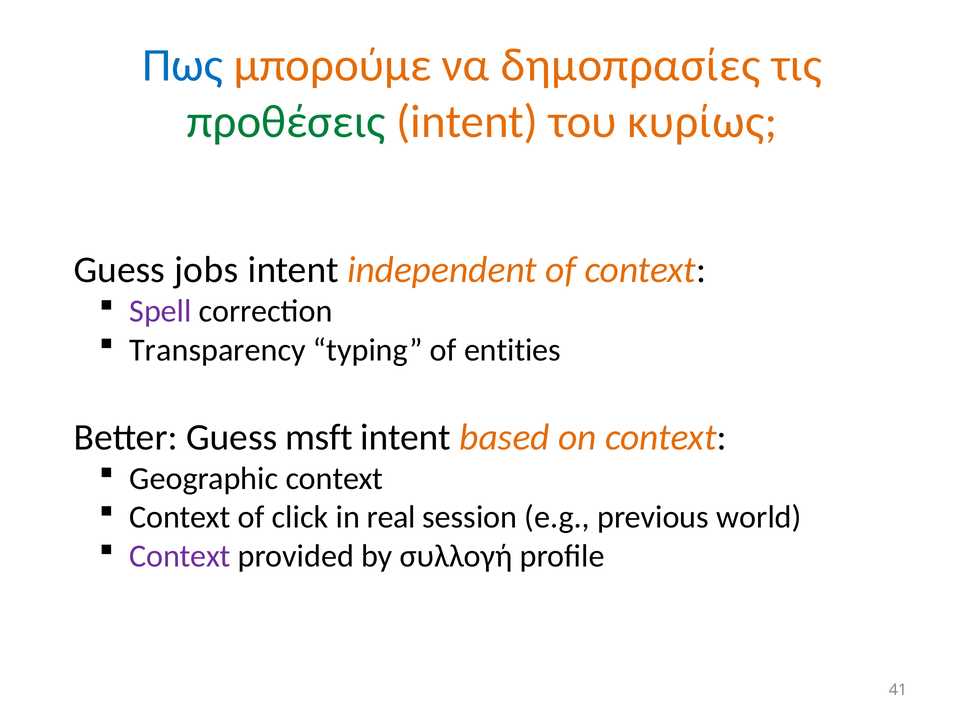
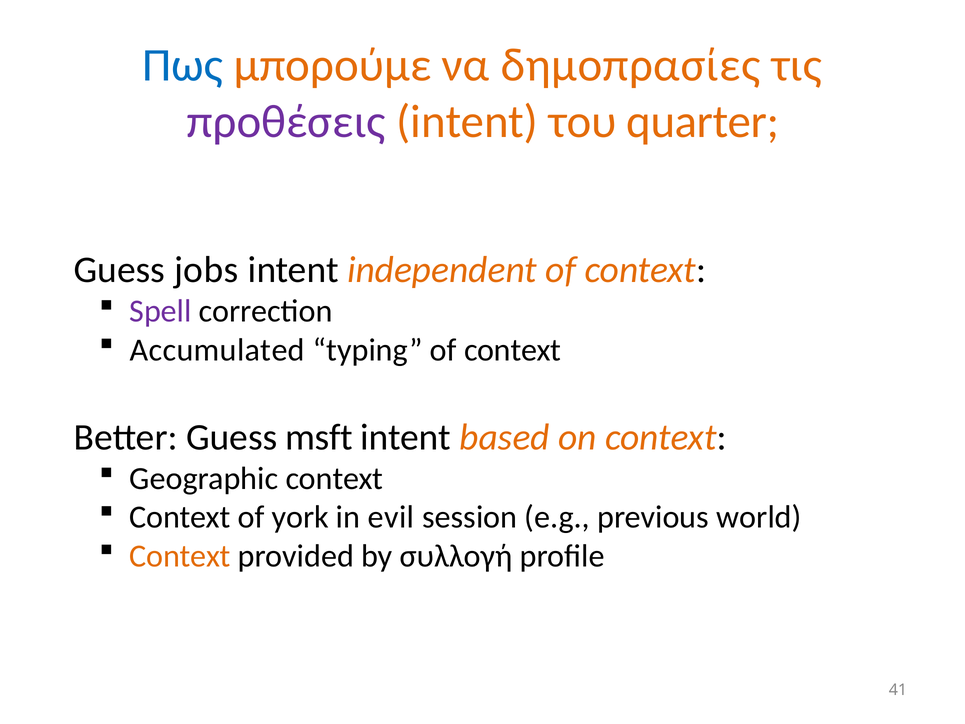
προθέσεις colour: green -> purple
κυρίως: κυρίως -> quarter
Transparency: Transparency -> Accumulated
typing of entities: entities -> context
click: click -> york
real: real -> evil
Context at (180, 556) colour: purple -> orange
